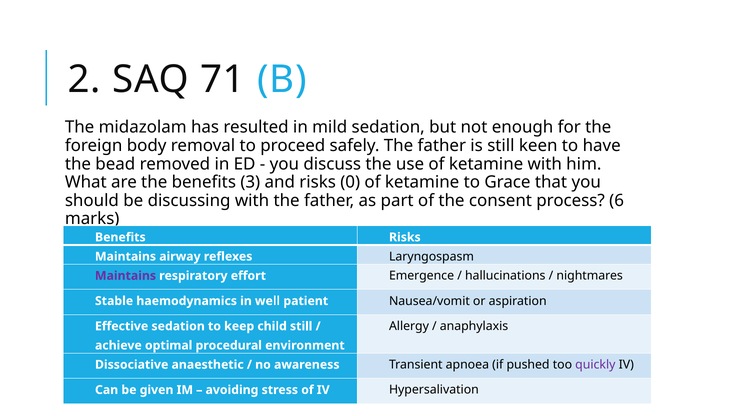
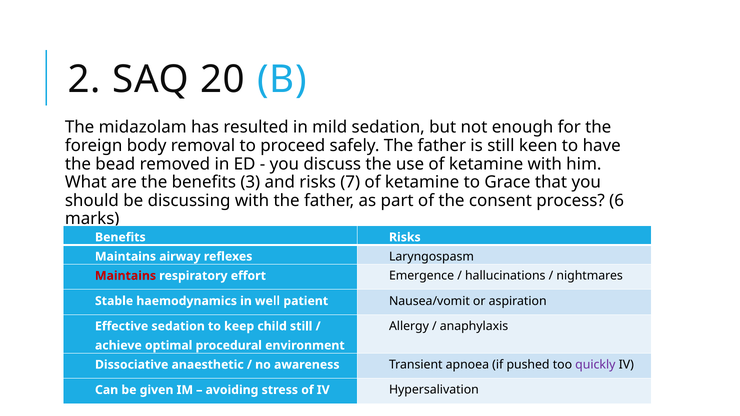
71: 71 -> 20
0: 0 -> 7
Maintains at (126, 276) colour: purple -> red
